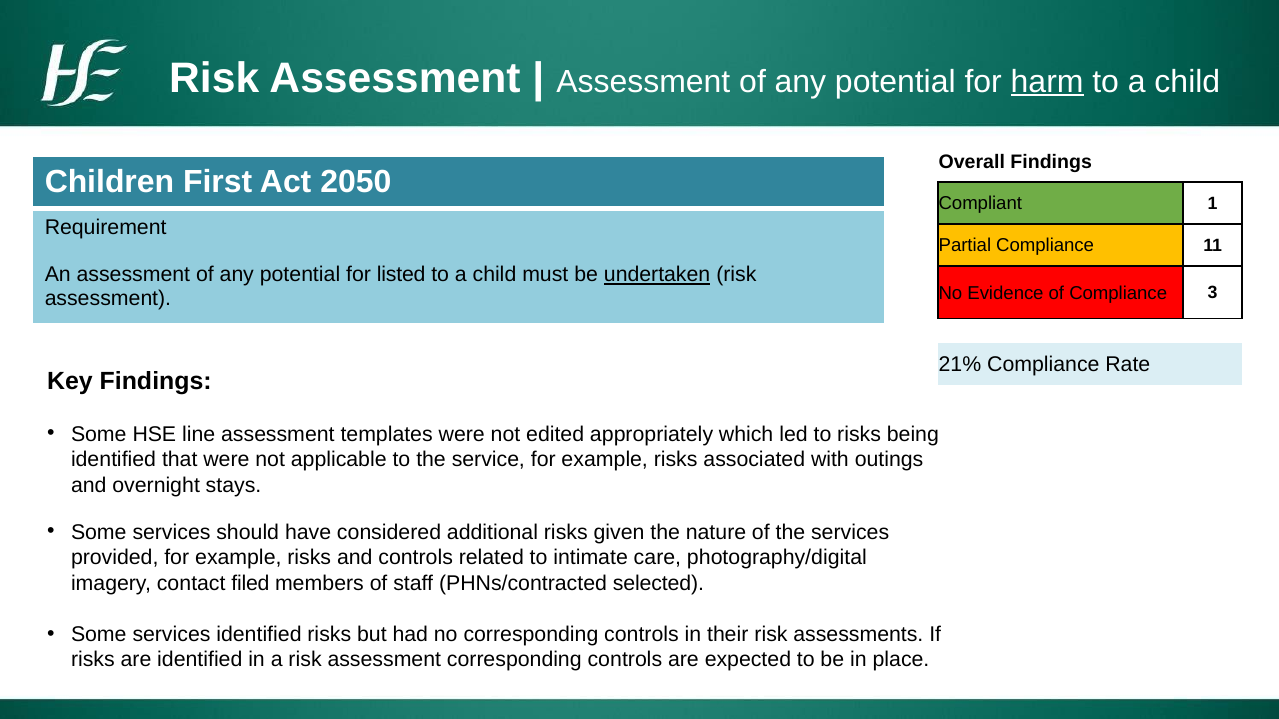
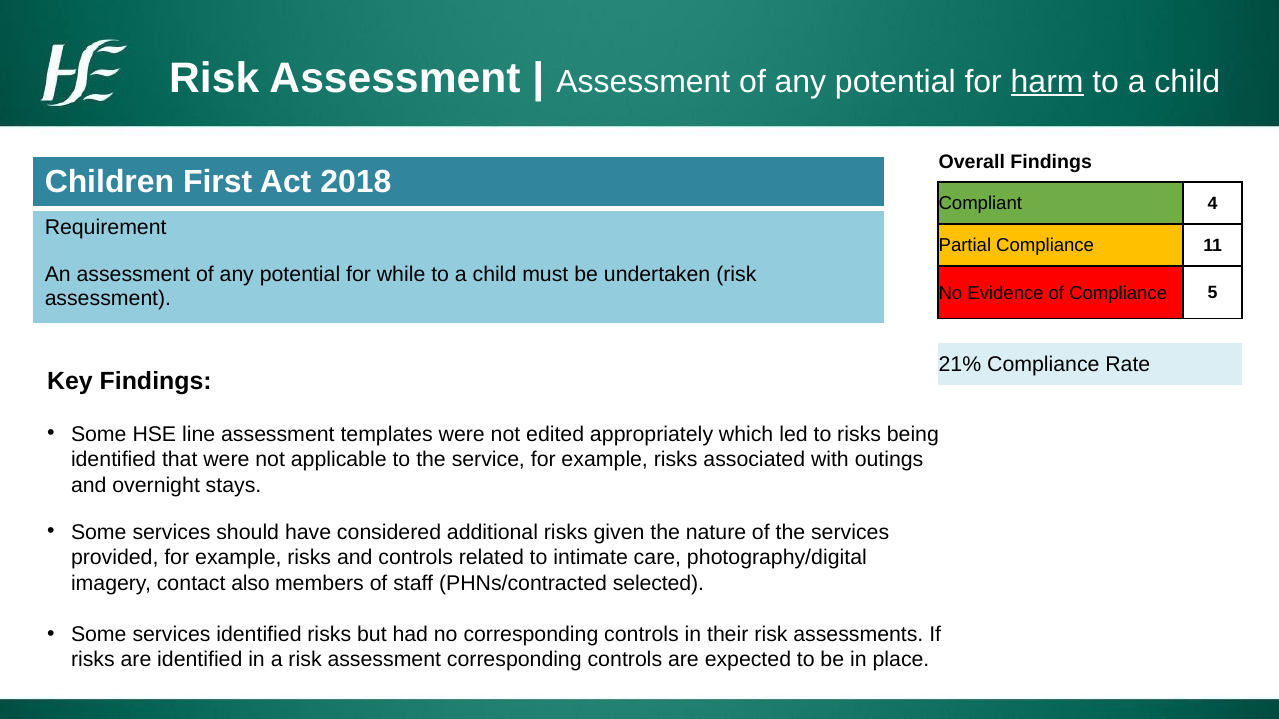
2050: 2050 -> 2018
1: 1 -> 4
listed: listed -> while
undertaken underline: present -> none
3: 3 -> 5
filed: filed -> also
